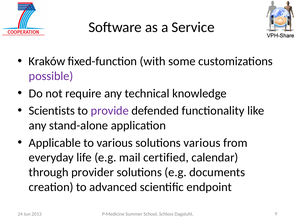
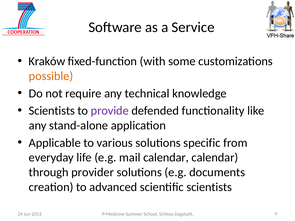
possible colour: purple -> orange
solutions various: various -> specific
mail certified: certified -> calendar
scientific endpoint: endpoint -> scientists
